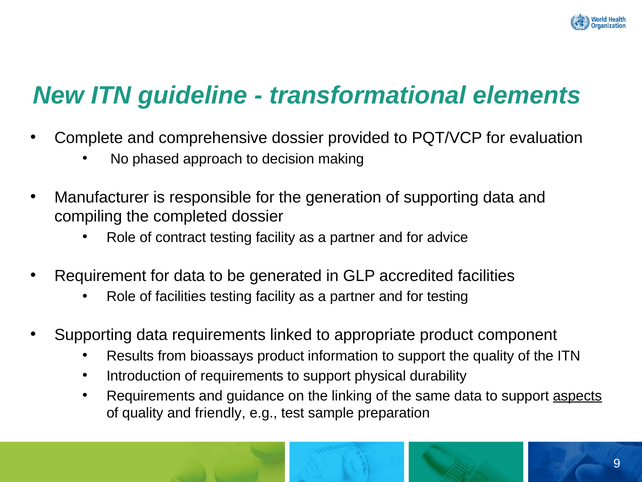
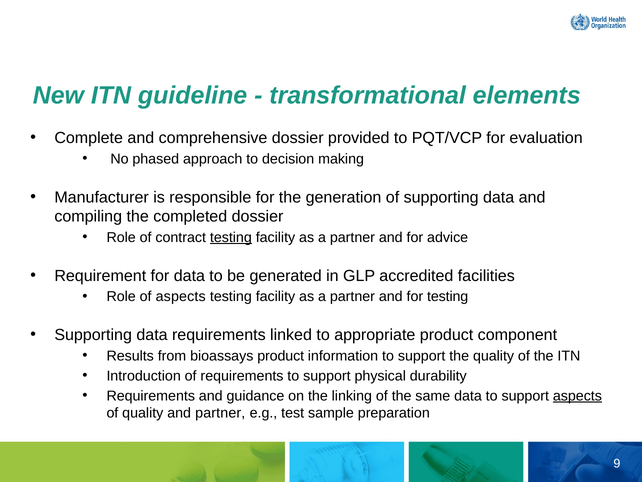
testing at (231, 237) underline: none -> present
of facilities: facilities -> aspects
and friendly: friendly -> partner
